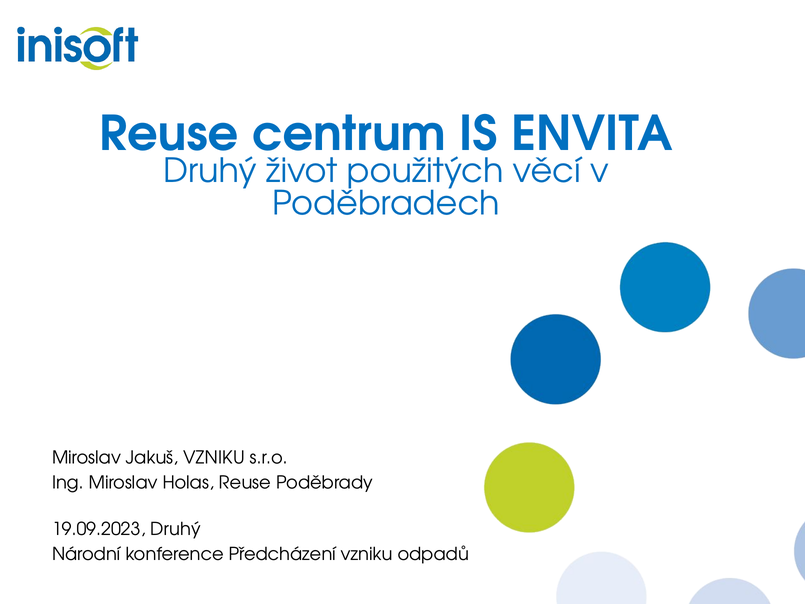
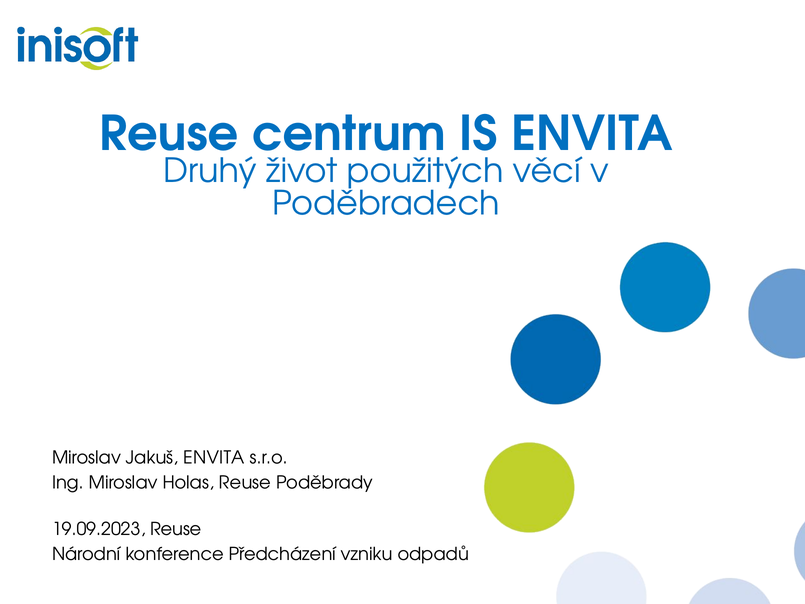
Jakuš VZNIKU: VZNIKU -> ENVITA
19.09.2023 Druhý: Druhý -> Reuse
